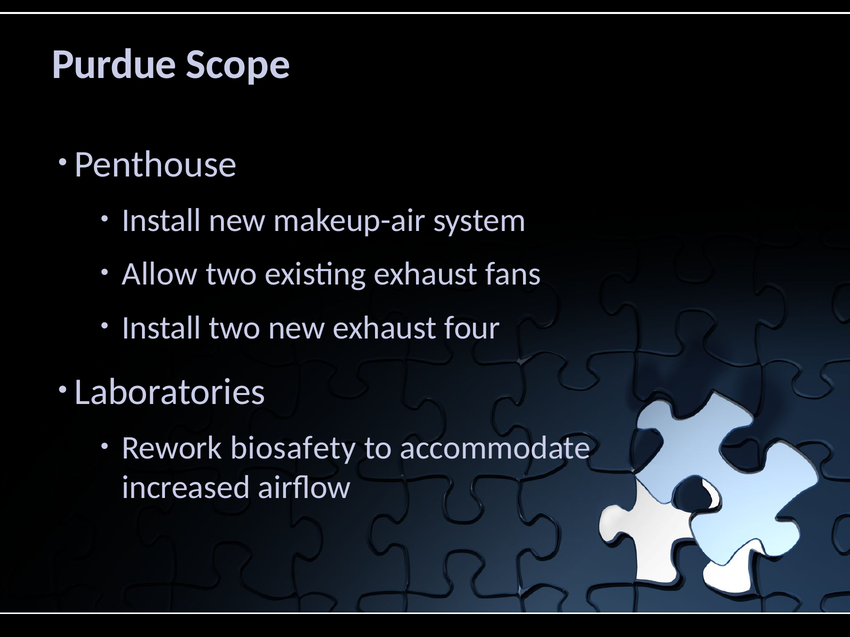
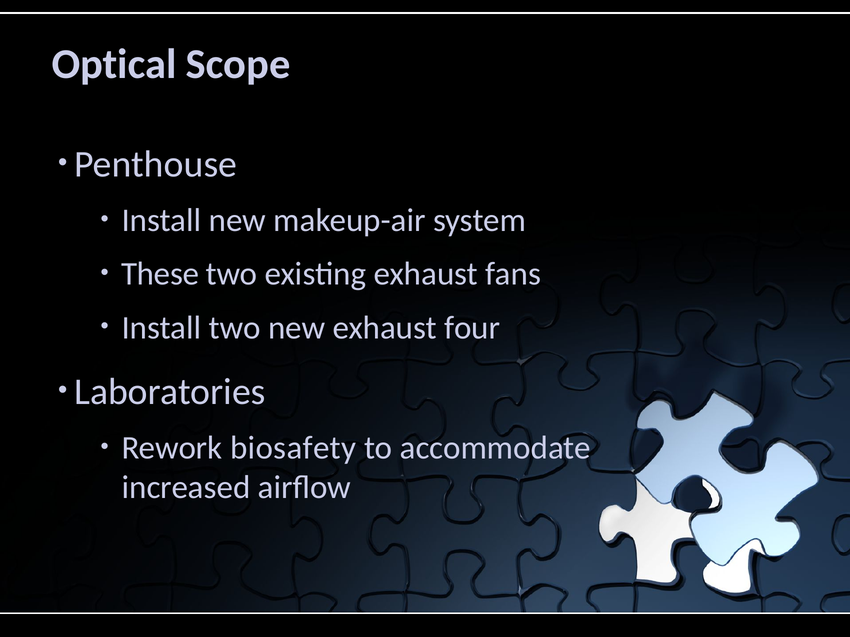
Purdue: Purdue -> Optical
Allow: Allow -> These
